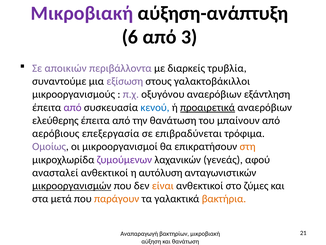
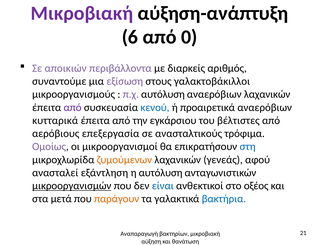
3: 3 -> 0
τρυβλία: τρυβλία -> αριθμός
π.χ οξυγόνου: οξυγόνου -> αυτόλυση
αναερόβιων εξάντληση: εξάντληση -> λαχανικών
προαιρετικά underline: present -> none
ελεύθερης: ελεύθερης -> κυτταρικά
την θανάτωση: θανάτωση -> εγκάρσιου
μπαίνουν: μπαίνουν -> βέλτιστες
επιβραδύνεται: επιβραδύνεται -> ανασταλτικούς
στη colour: orange -> blue
ζυμούμενων colour: purple -> orange
ανασταλεί ανθεκτικοί: ανθεκτικοί -> εξάντληση
είναι colour: orange -> blue
ζύμες: ζύμες -> οξέος
βακτήρια colour: orange -> blue
